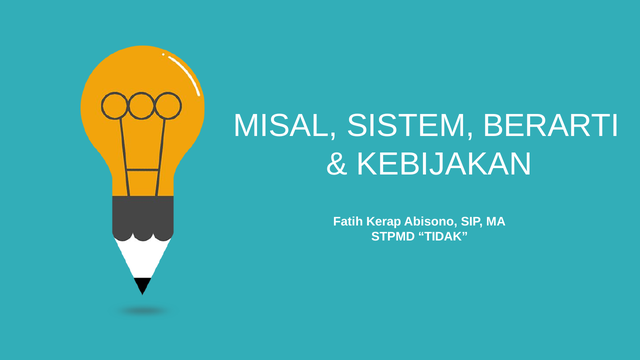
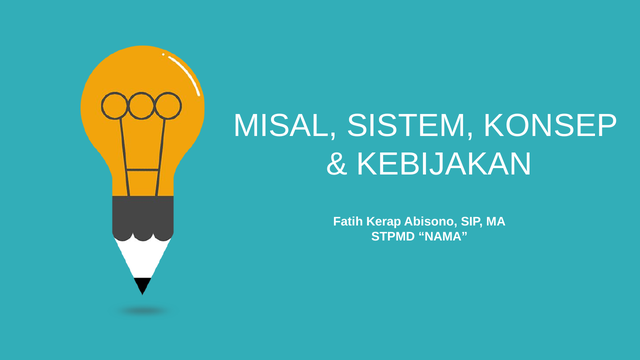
BERARTI: BERARTI -> KONSEP
TIDAK: TIDAK -> NAMA
